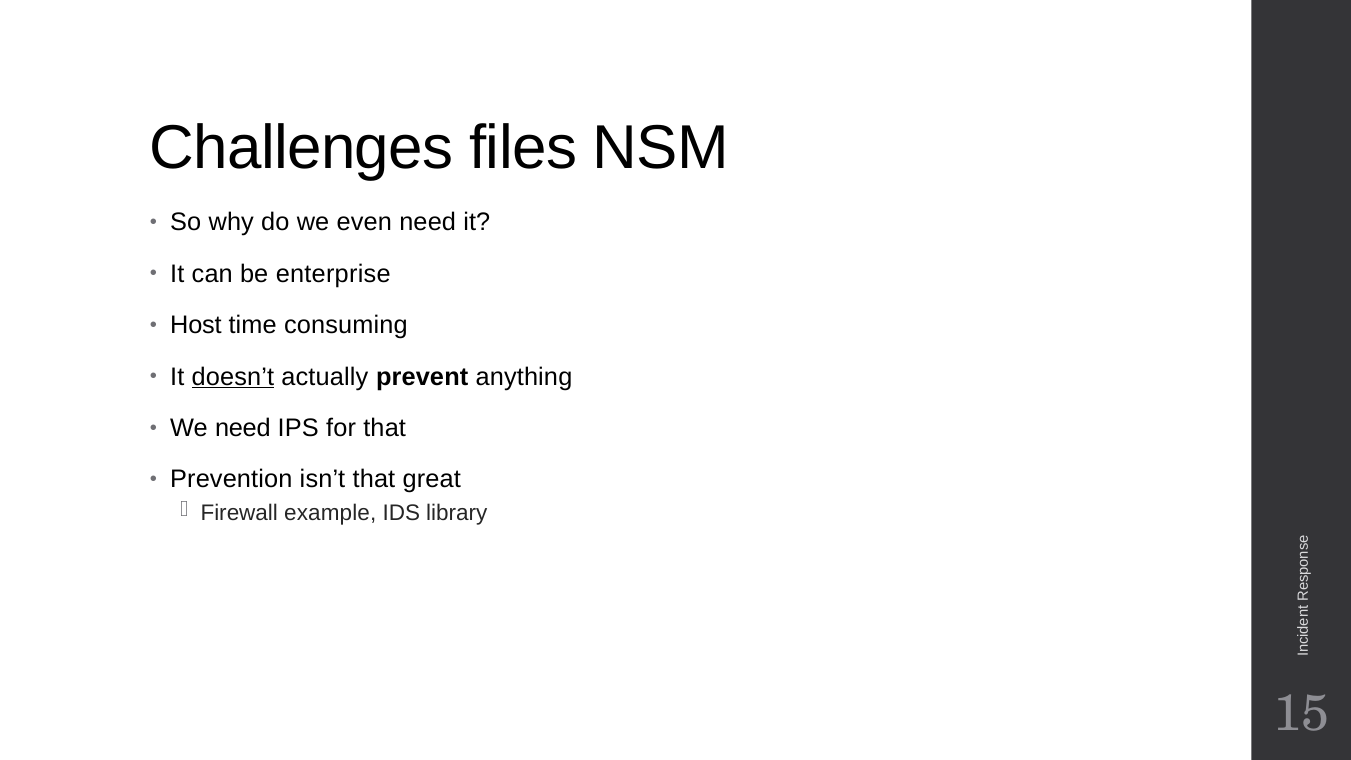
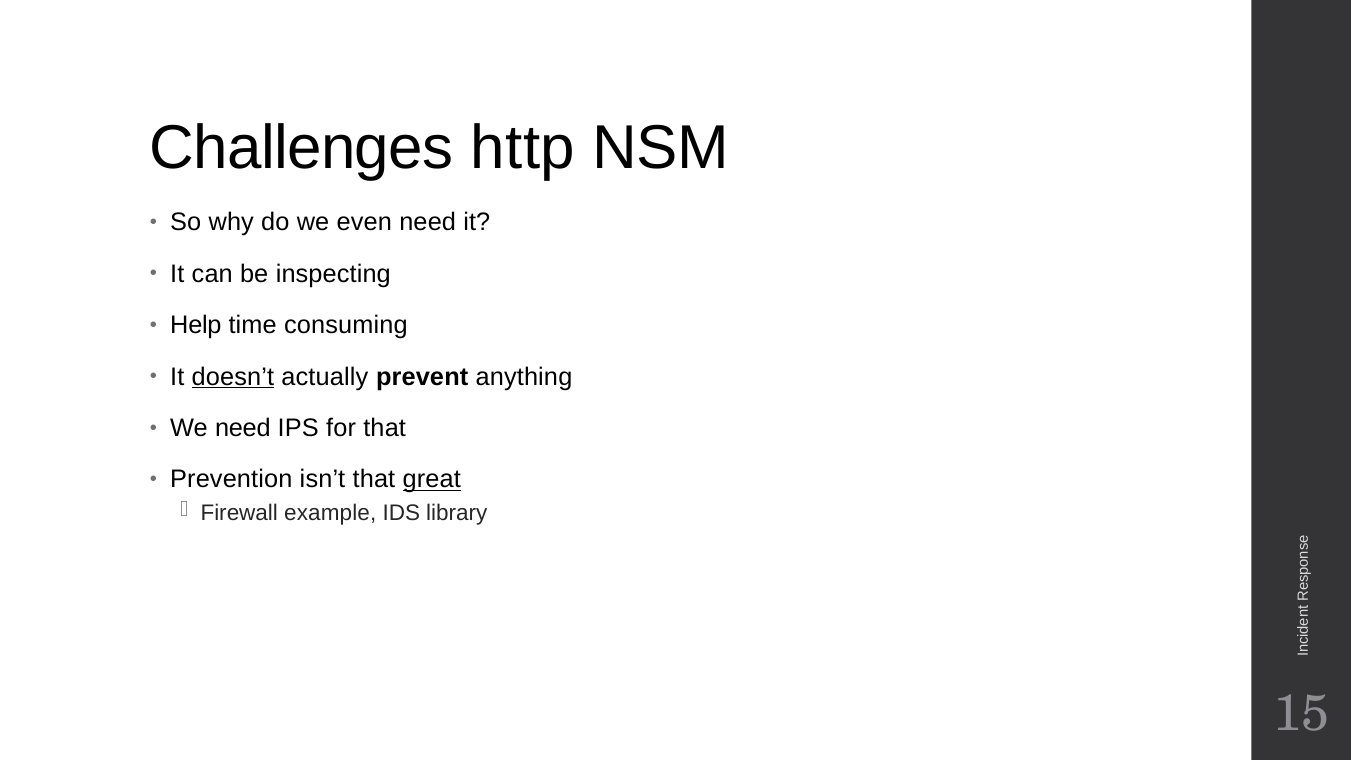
files: files -> http
enterprise: enterprise -> inspecting
Host: Host -> Help
great underline: none -> present
